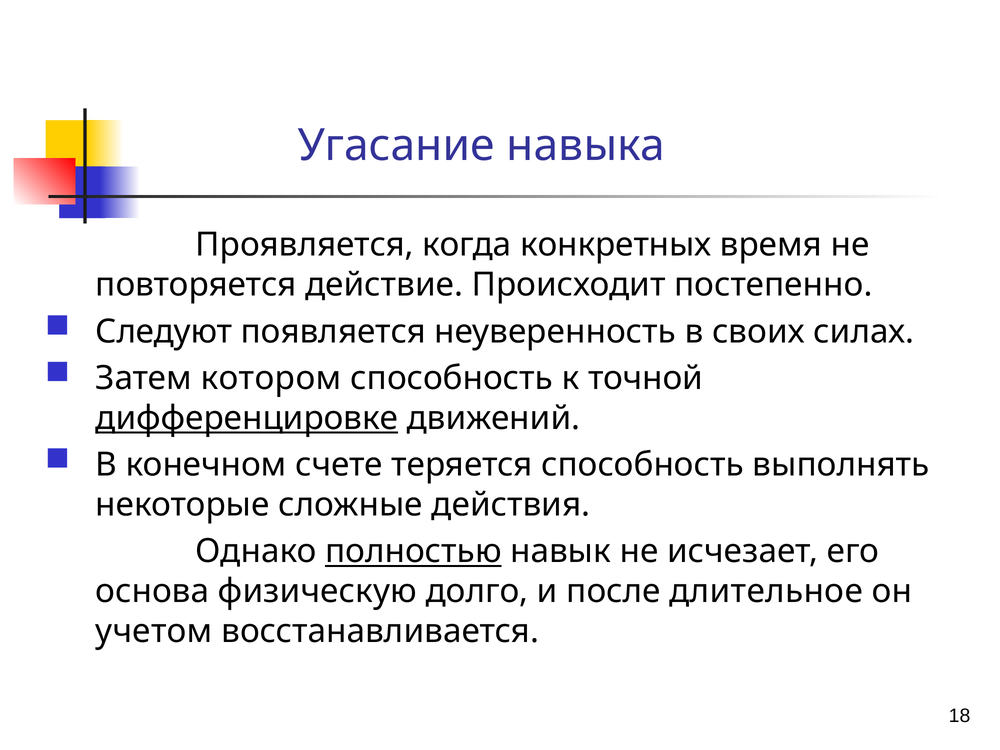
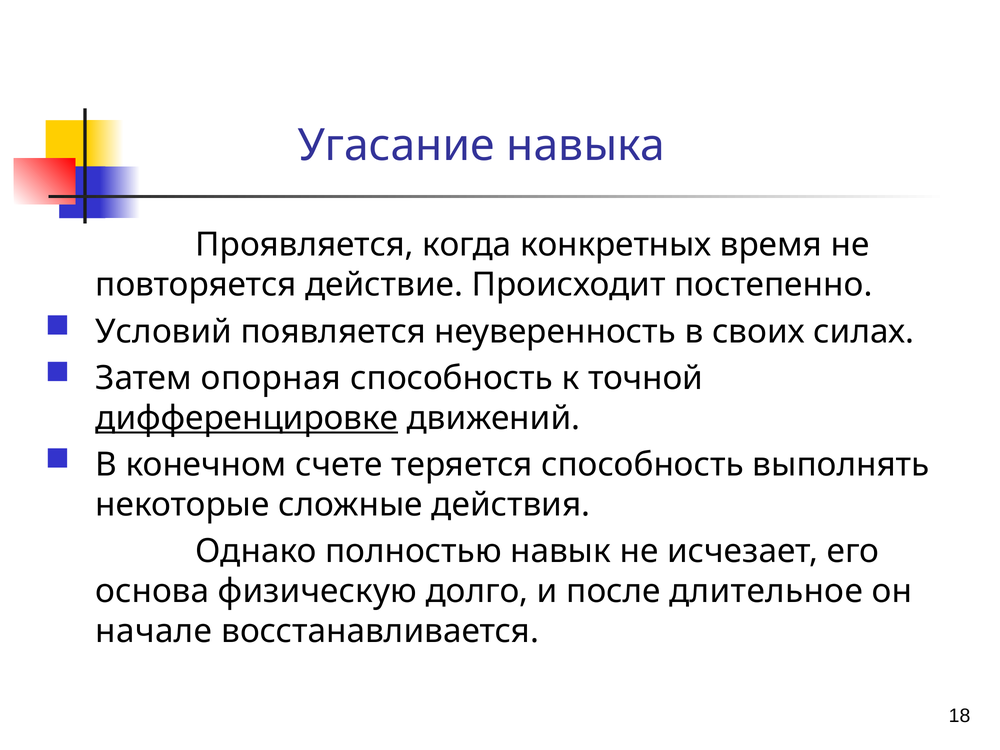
Следуют: Следуют -> Условий
котором: котором -> опорная
полностью underline: present -> none
учетом: учетом -> начале
